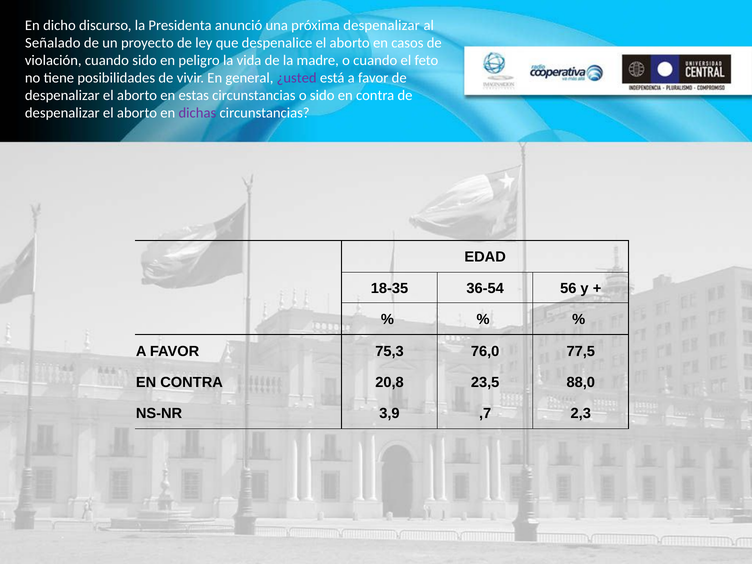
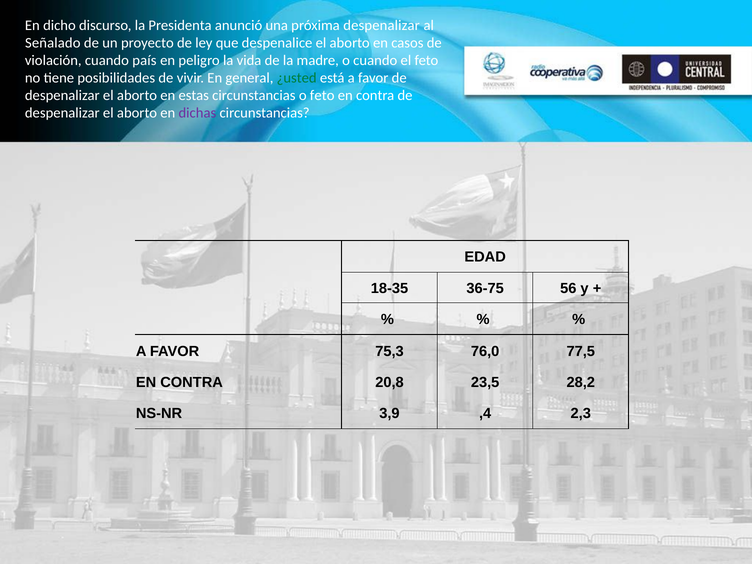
cuando sido: sido -> país
¿usted colour: purple -> green
o sido: sido -> feto
36-54: 36-54 -> 36-75
88,0: 88,0 -> 28,2
,7: ,7 -> ,4
